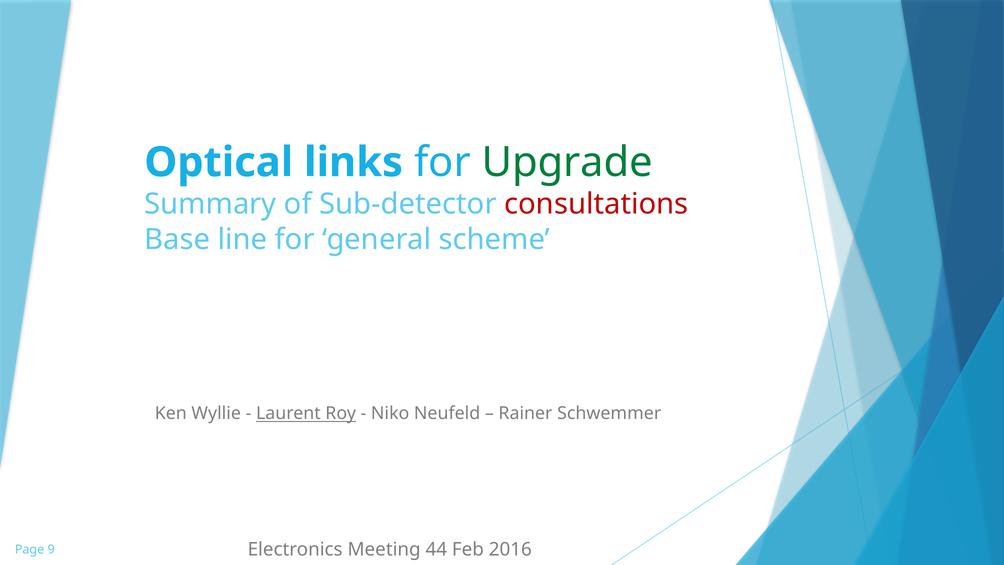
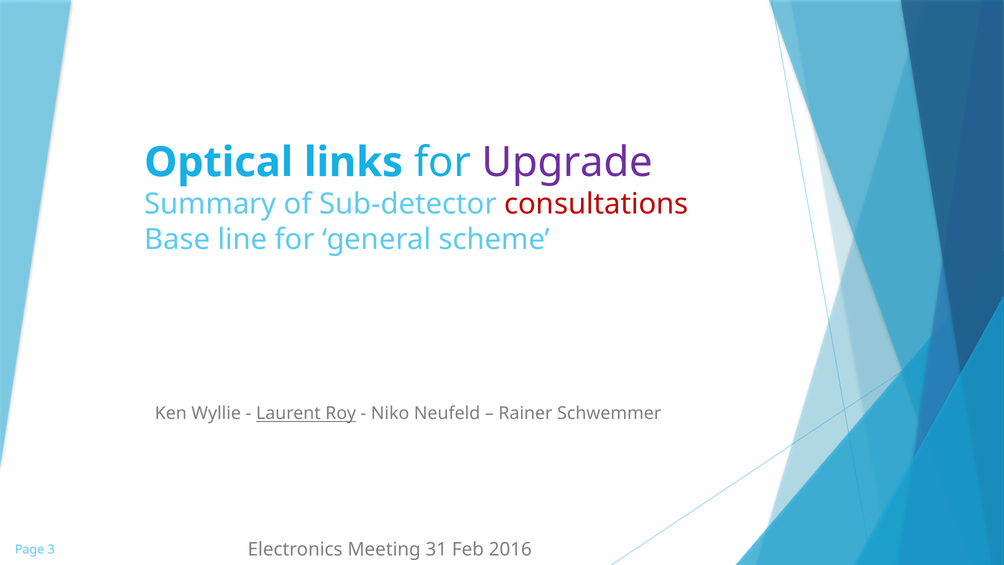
Upgrade colour: green -> purple
44: 44 -> 31
9: 9 -> 3
